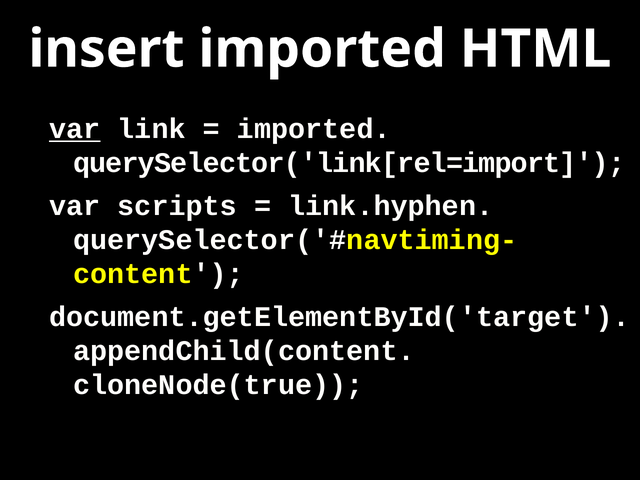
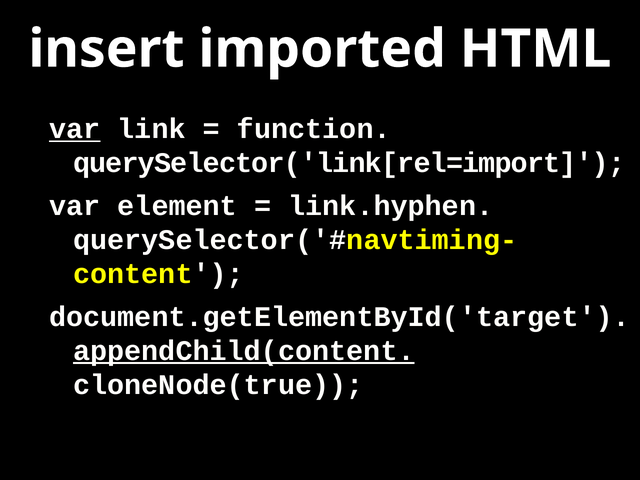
imported at (314, 129): imported -> function
scripts: scripts -> element
appendChild(content underline: none -> present
